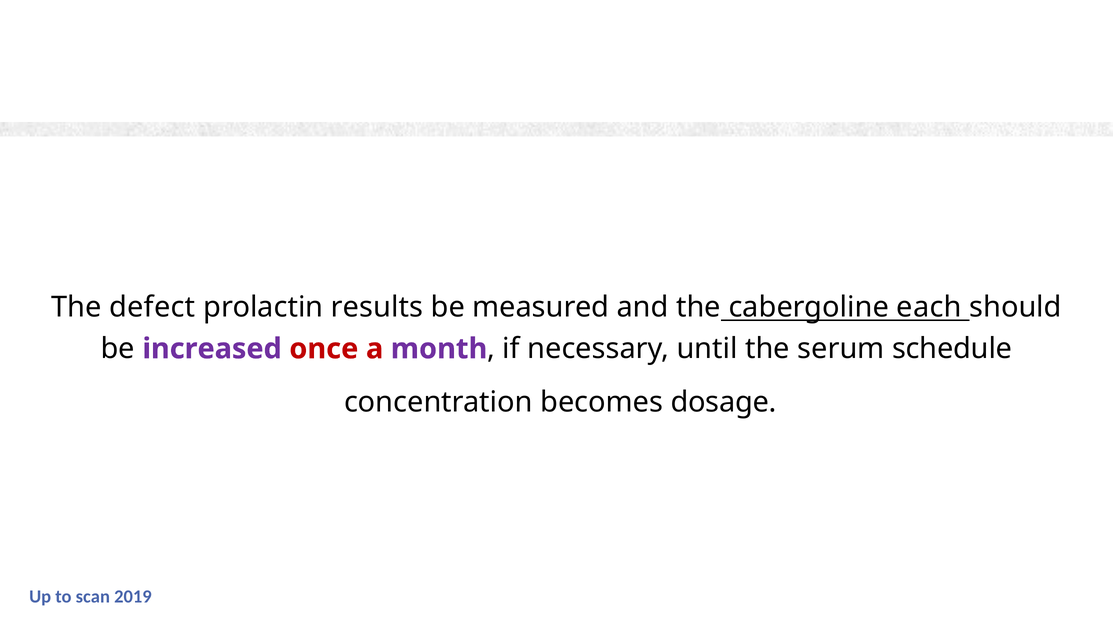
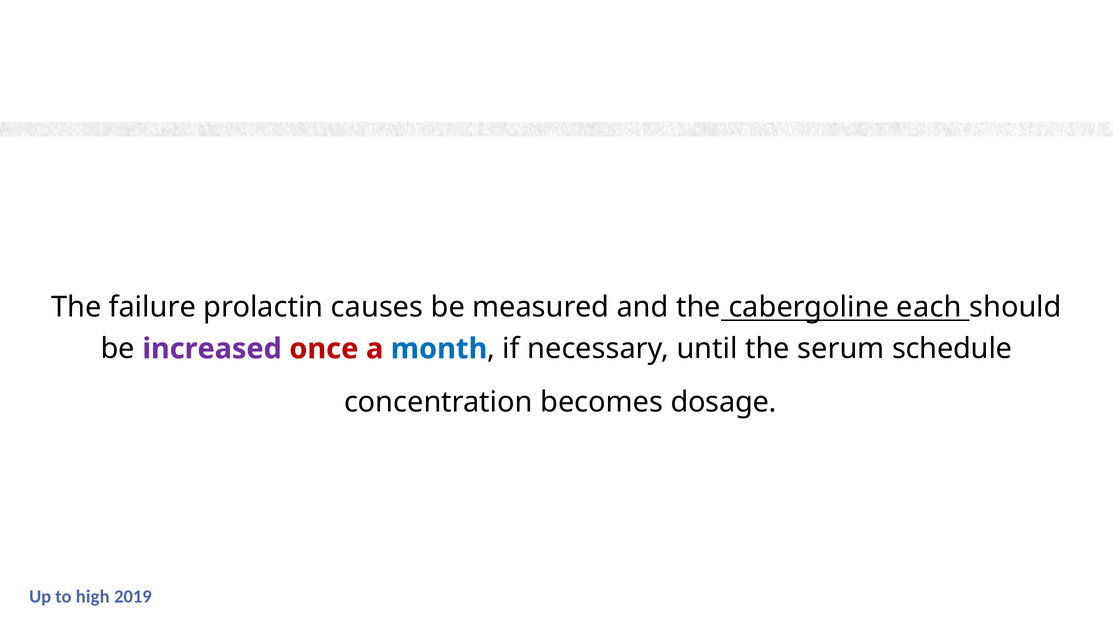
defect: defect -> failure
results: results -> causes
month colour: purple -> blue
scan: scan -> high
